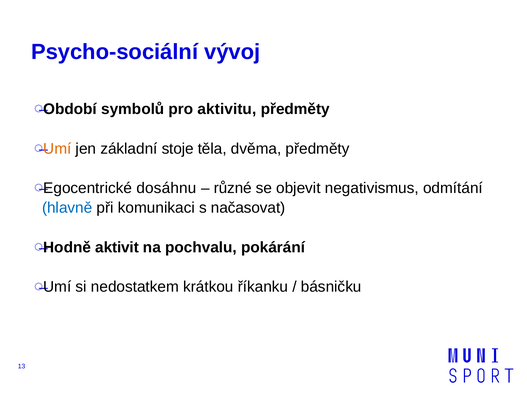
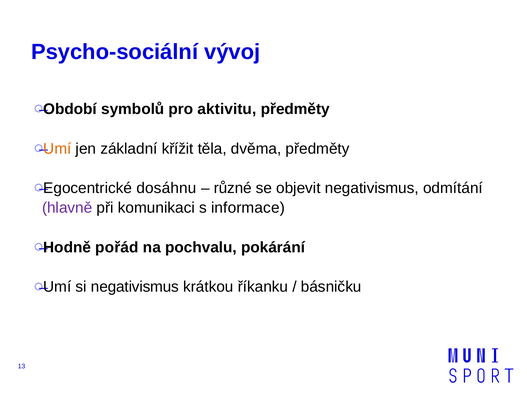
stoje: stoje -> křížit
hlavně colour: blue -> purple
načasovat: načasovat -> informace
aktivit: aktivit -> pořád
si nedostatkem: nedostatkem -> negativismus
